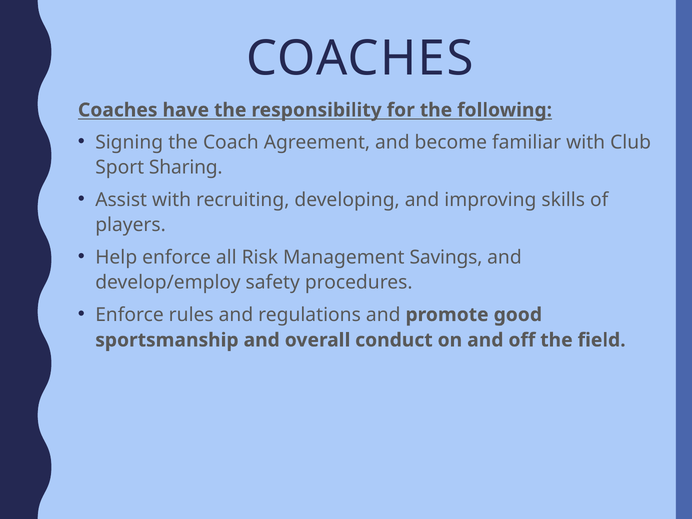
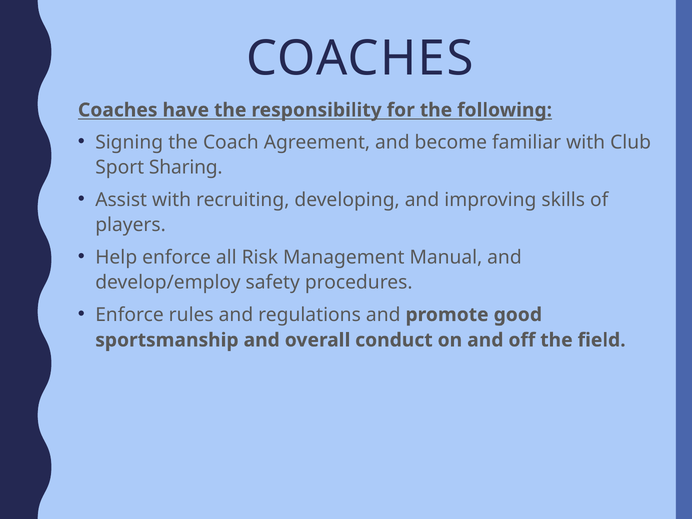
Savings: Savings -> Manual
